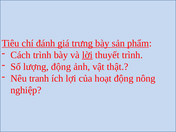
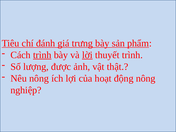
trình at (42, 55) underline: none -> present
lượng động: động -> được
Nêu tranh: tranh -> nông
